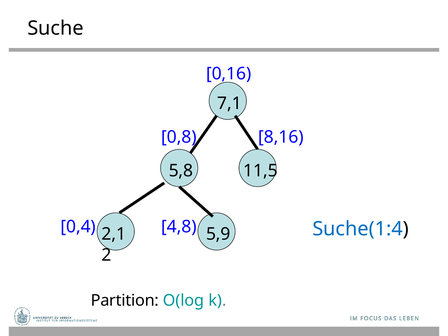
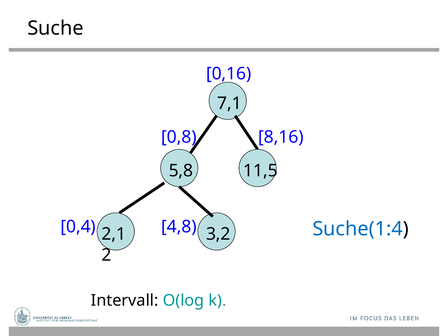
5,9: 5,9 -> 3,2
Partition: Partition -> Intervall
